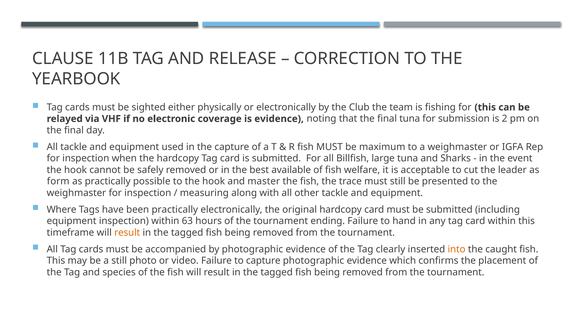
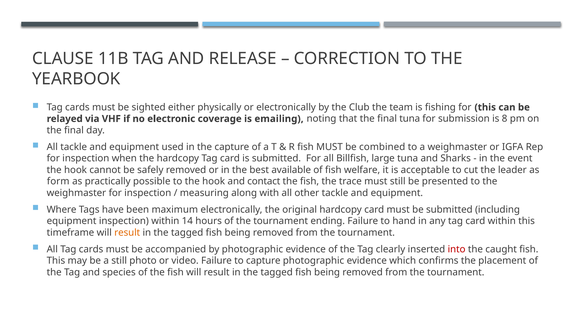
is evidence: evidence -> emailing
2: 2 -> 8
maximum: maximum -> combined
master: master -> contact
been practically: practically -> maximum
63: 63 -> 14
into colour: orange -> red
